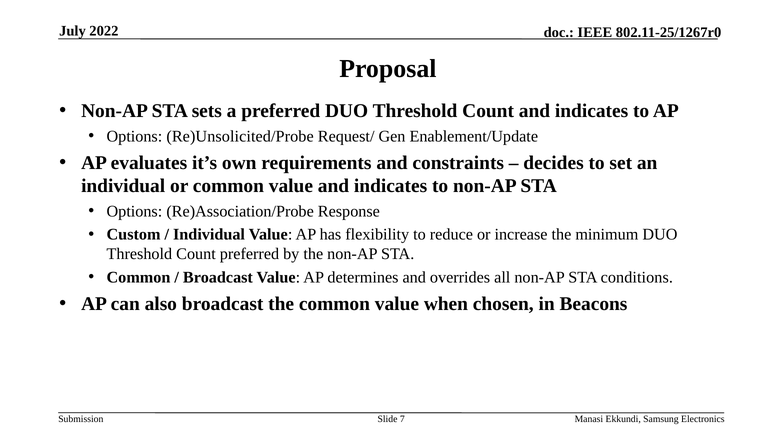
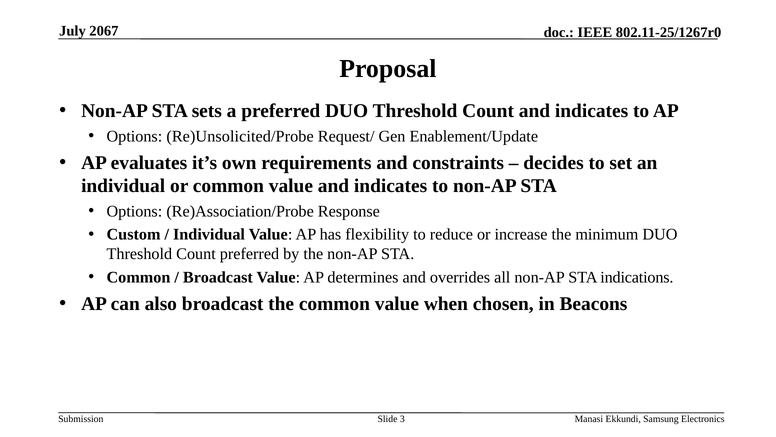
2022: 2022 -> 2067
conditions: conditions -> indications
7: 7 -> 3
